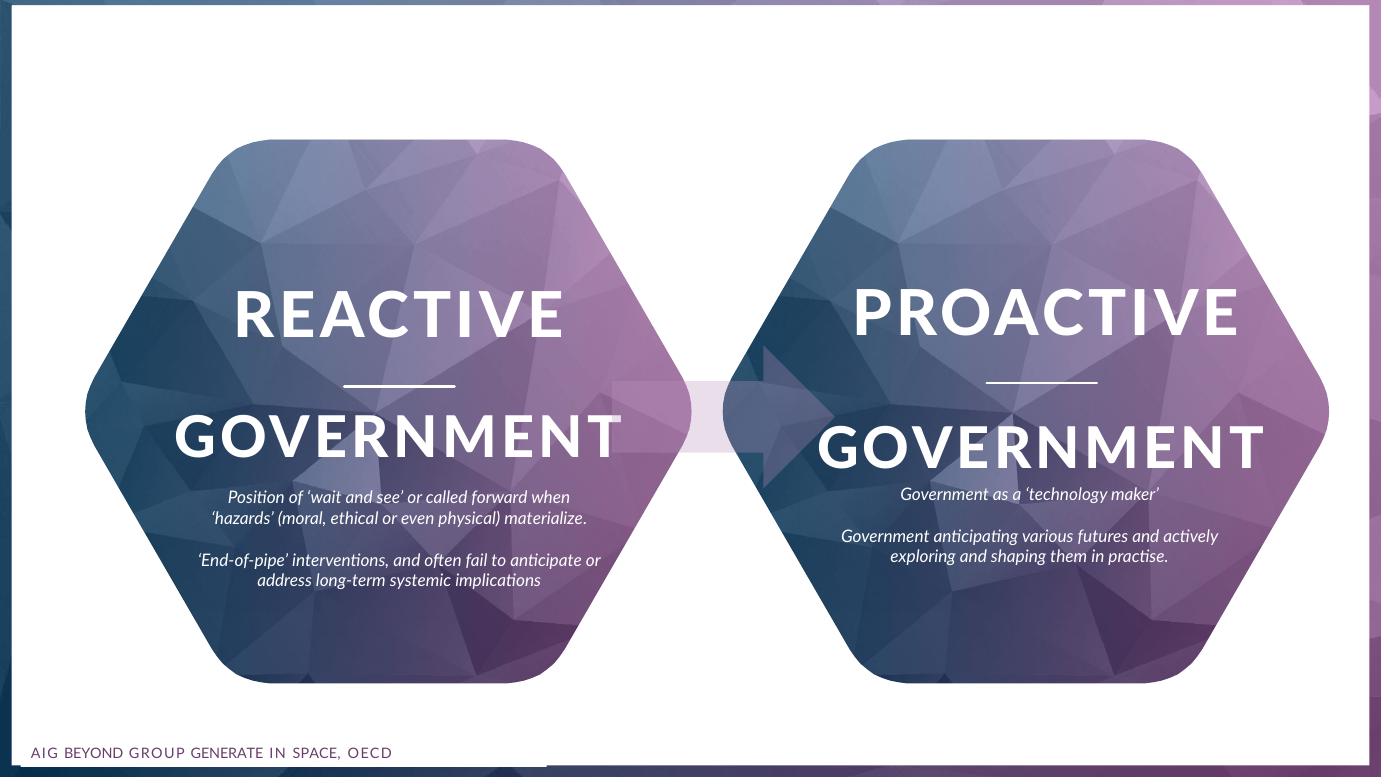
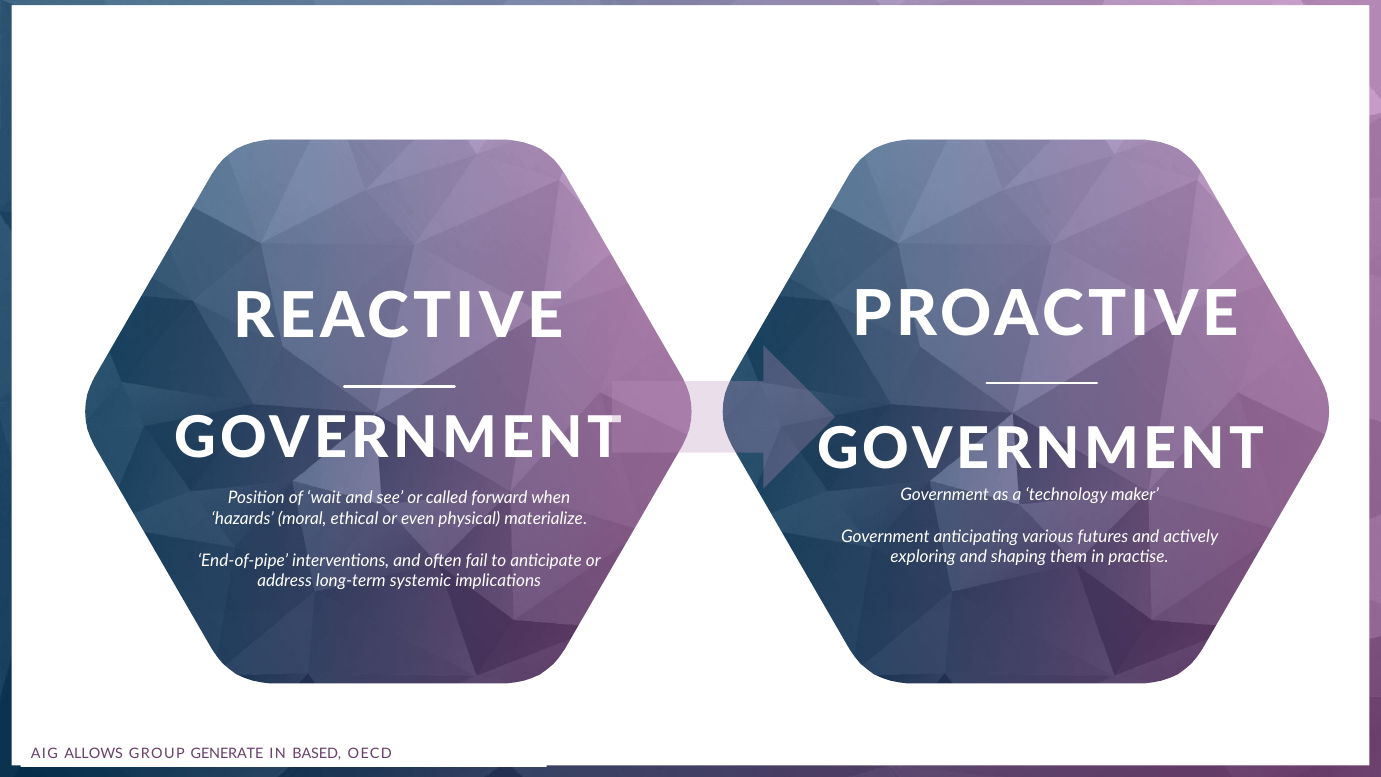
BEYOND: BEYOND -> ALLOWS
SPACE: SPACE -> BASED
